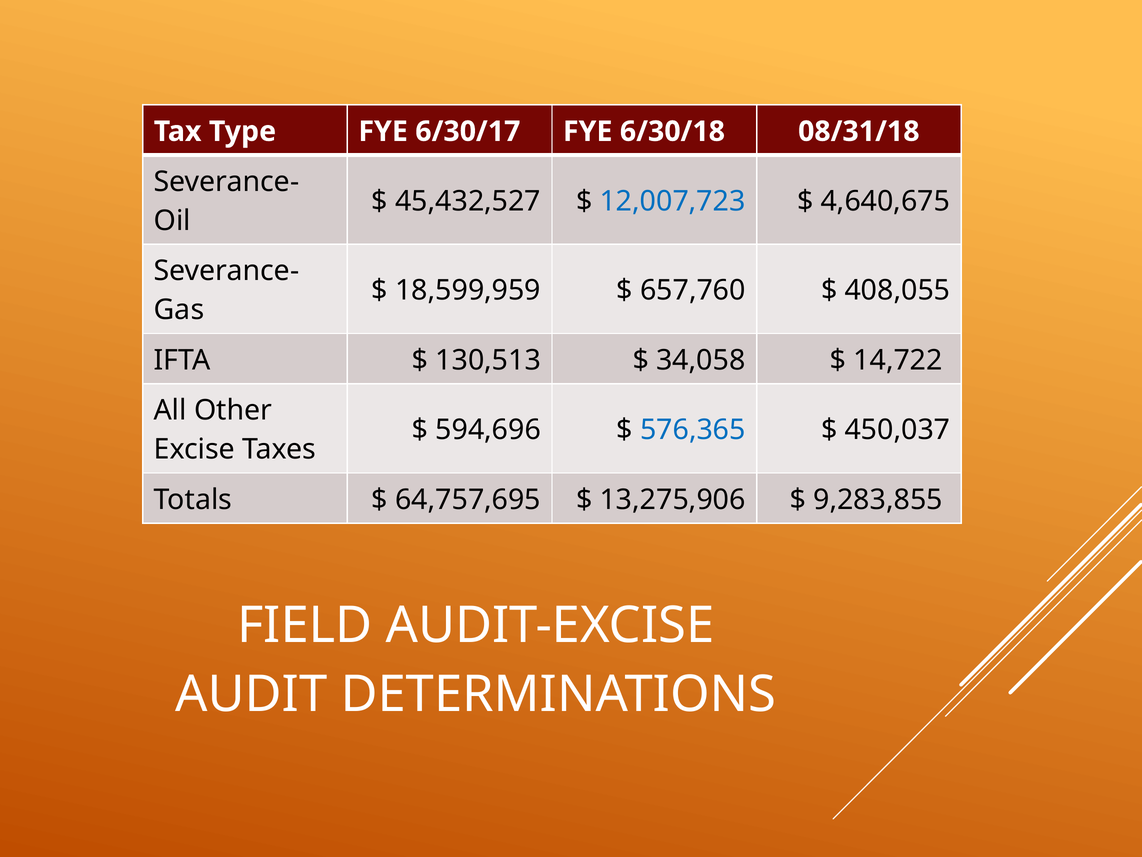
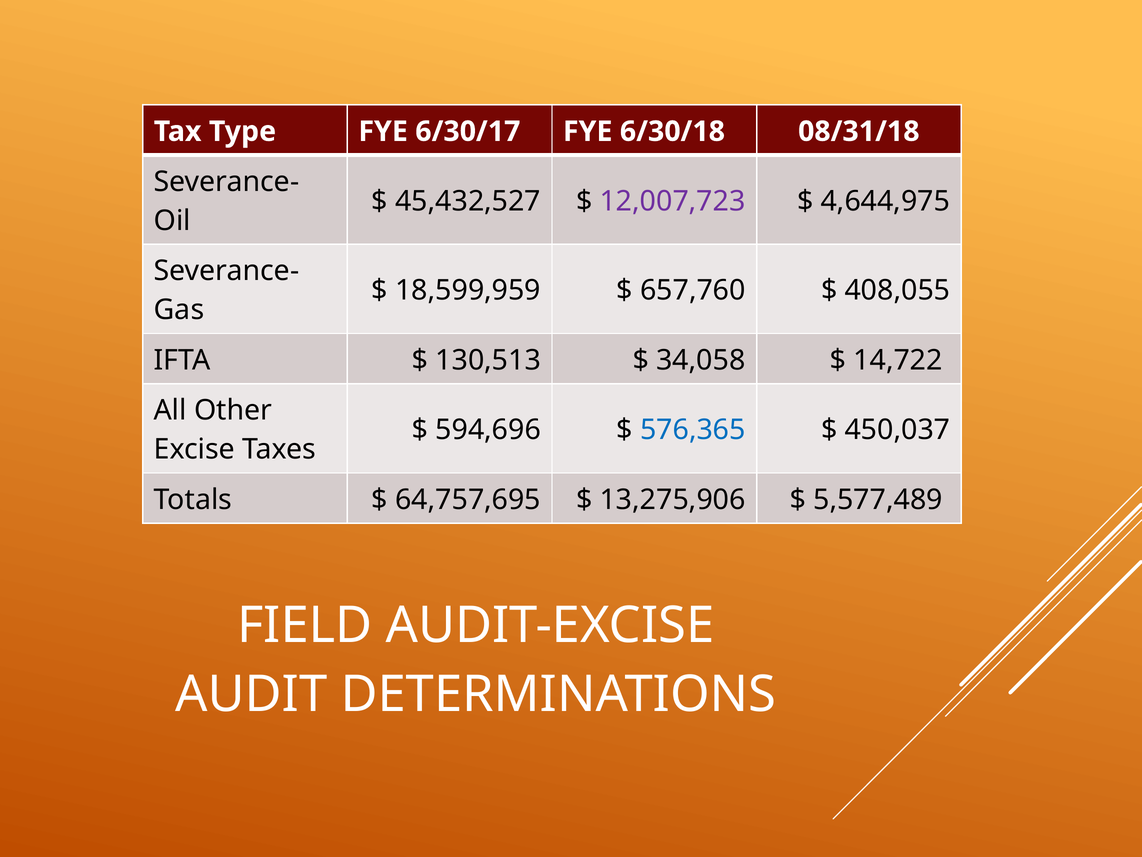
12,007,723 colour: blue -> purple
4,640,675: 4,640,675 -> 4,644,975
9,283,855: 9,283,855 -> 5,577,489
